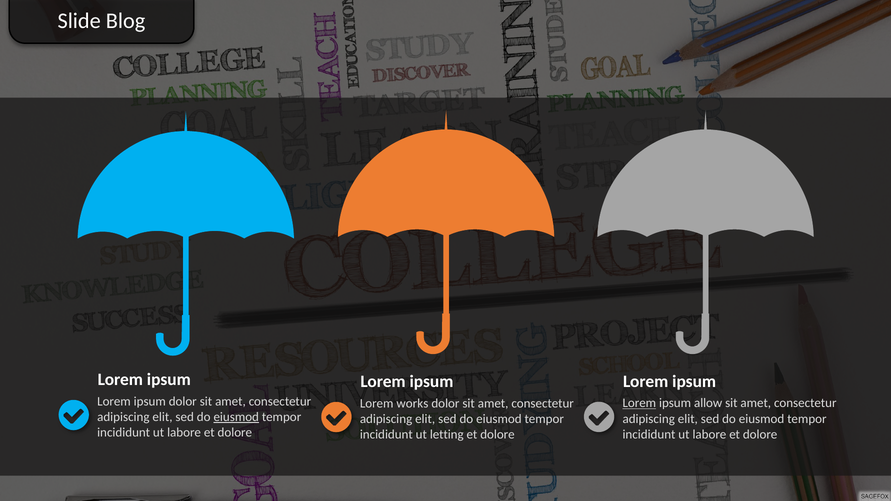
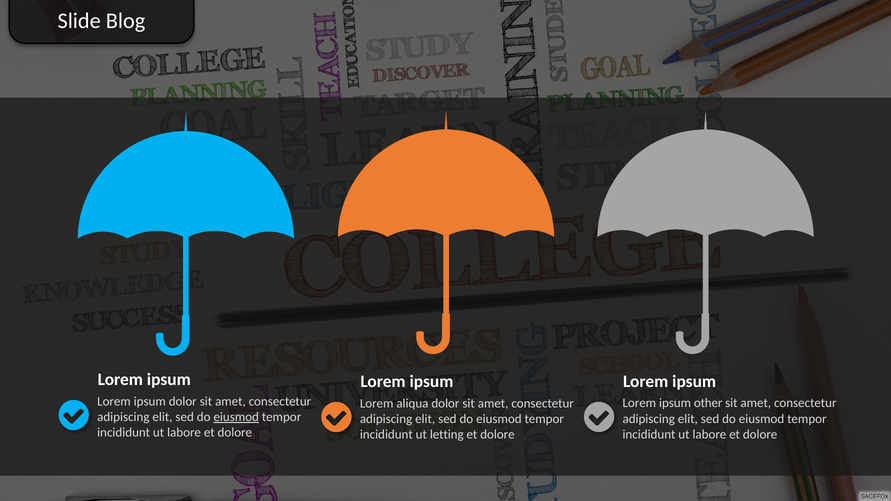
Lorem at (639, 403) underline: present -> none
allow: allow -> other
works: works -> aliqua
